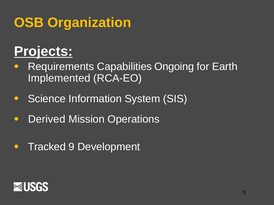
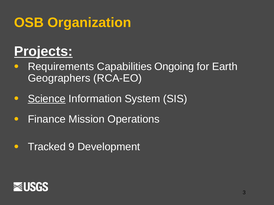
Implemented: Implemented -> Geographers
Science underline: none -> present
Derived: Derived -> Finance
